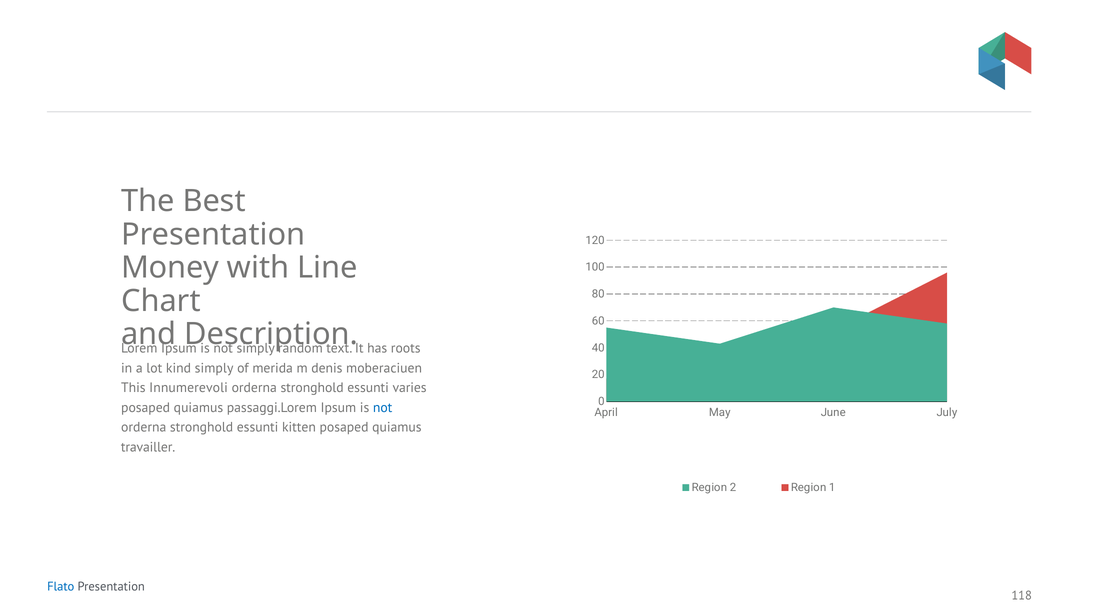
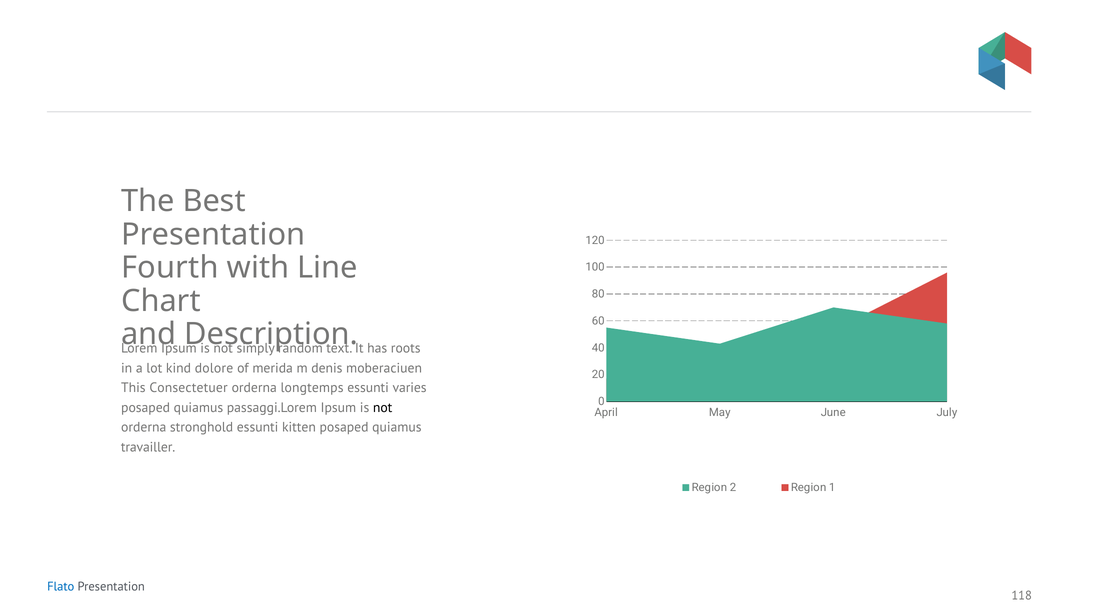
Money: Money -> Fourth
kind simply: simply -> dolore
Innumerevoli: Innumerevoli -> Consectetuer
stronghold at (312, 388): stronghold -> longtemps
not at (383, 408) colour: blue -> black
